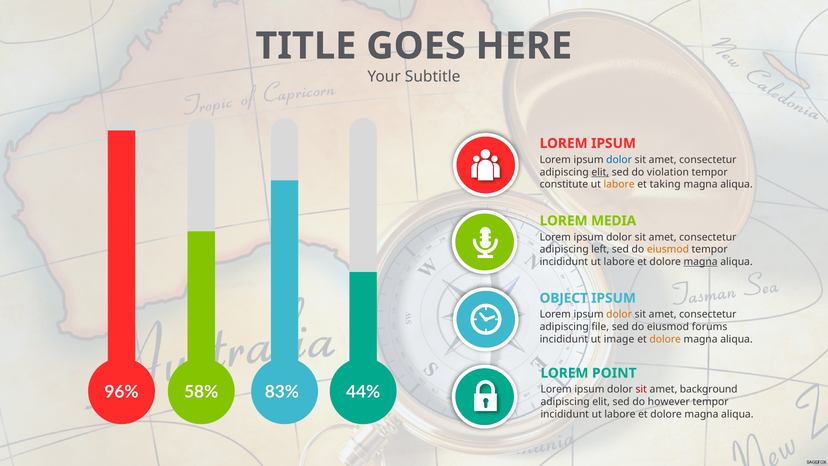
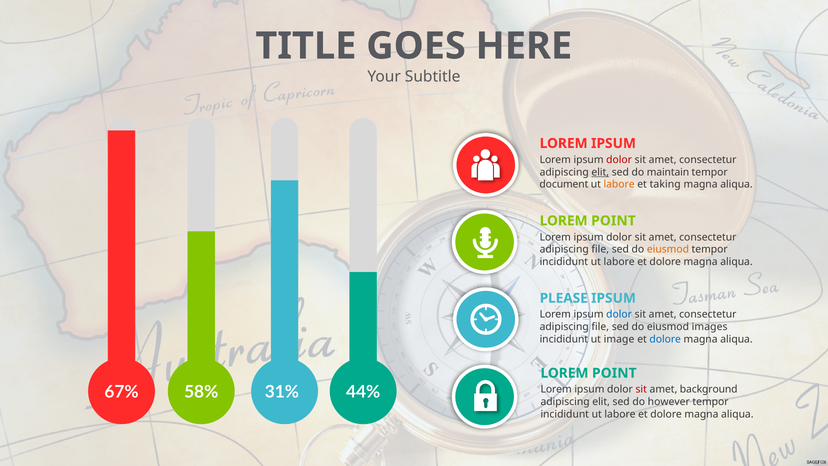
dolor at (619, 160) colour: blue -> red
violation: violation -> maintain
constitute: constitute -> document
MEDIA at (614, 221): MEDIA -> POINT
left at (600, 249): left -> file
magna at (701, 262) underline: present -> none
OBJECT: OBJECT -> PLEASE
dolor at (619, 314) colour: orange -> blue
forums: forums -> images
dolore at (665, 339) colour: orange -> blue
96%: 96% -> 67%
83%: 83% -> 31%
